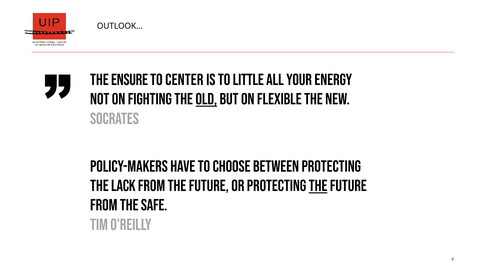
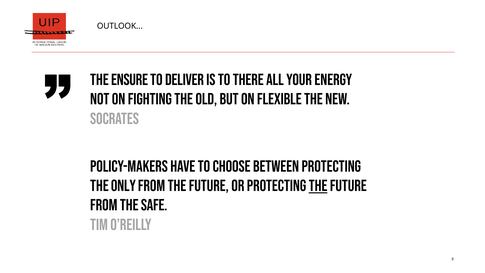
CENTER: CENTER -> DELIVER
LITTLE: LITTLE -> THERE
OLD underline: present -> none
LACK: LACK -> ONLY
